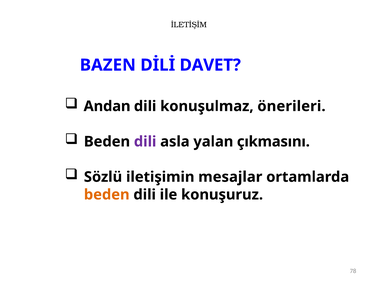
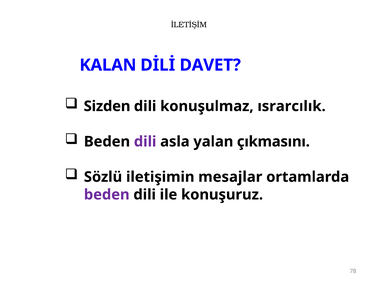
BAZEN: BAZEN -> KALAN
Andan: Andan -> Sizden
önerileri: önerileri -> ısrarcılık
beden at (107, 195) colour: orange -> purple
